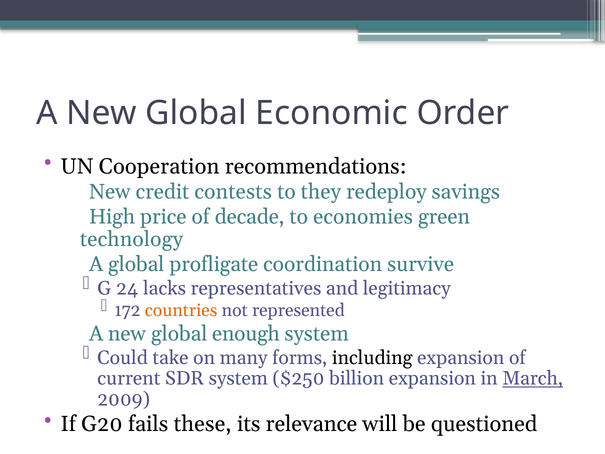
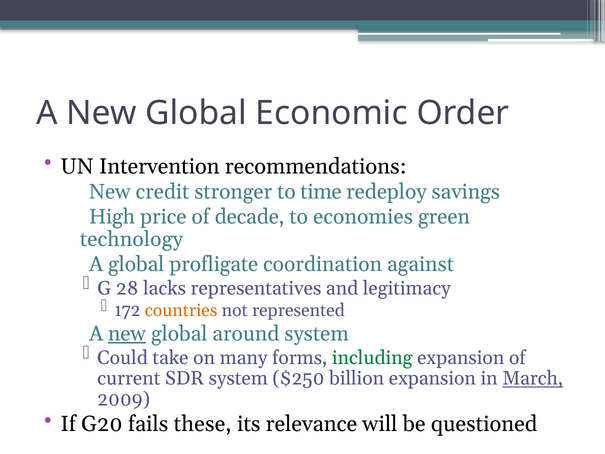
Cooperation: Cooperation -> Intervention
contests: contests -> stronger
they: they -> time
survive: survive -> against
24: 24 -> 28
new at (127, 334) underline: none -> present
enough: enough -> around
including colour: black -> green
